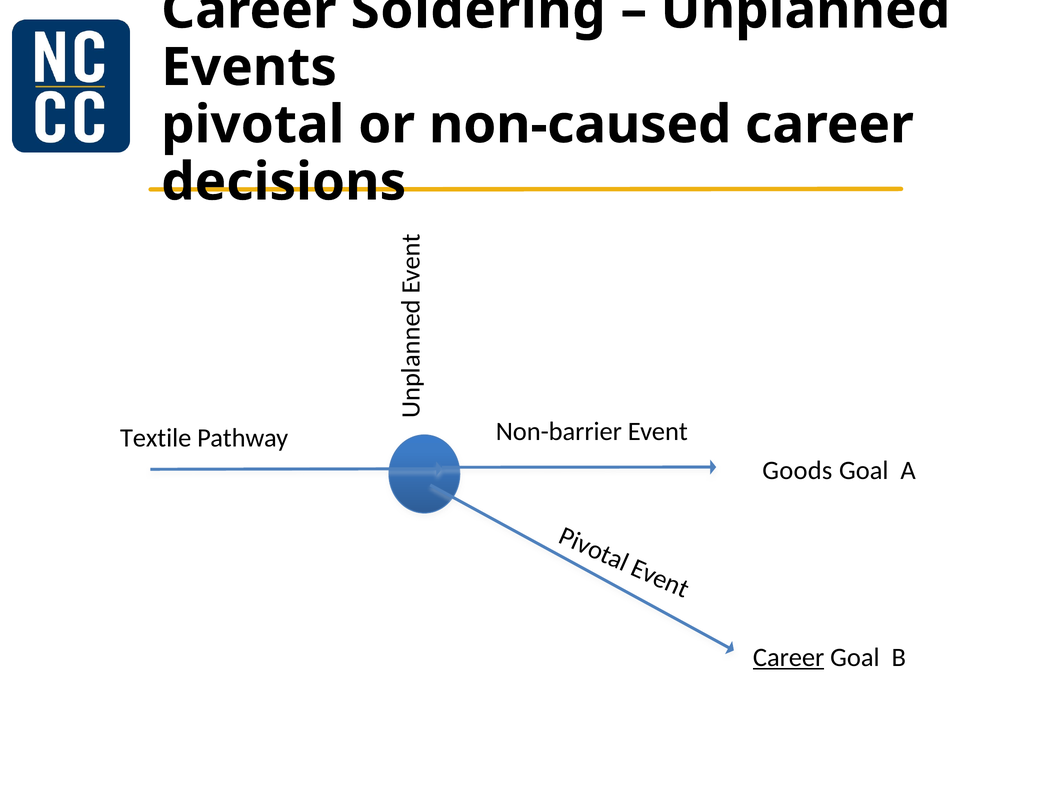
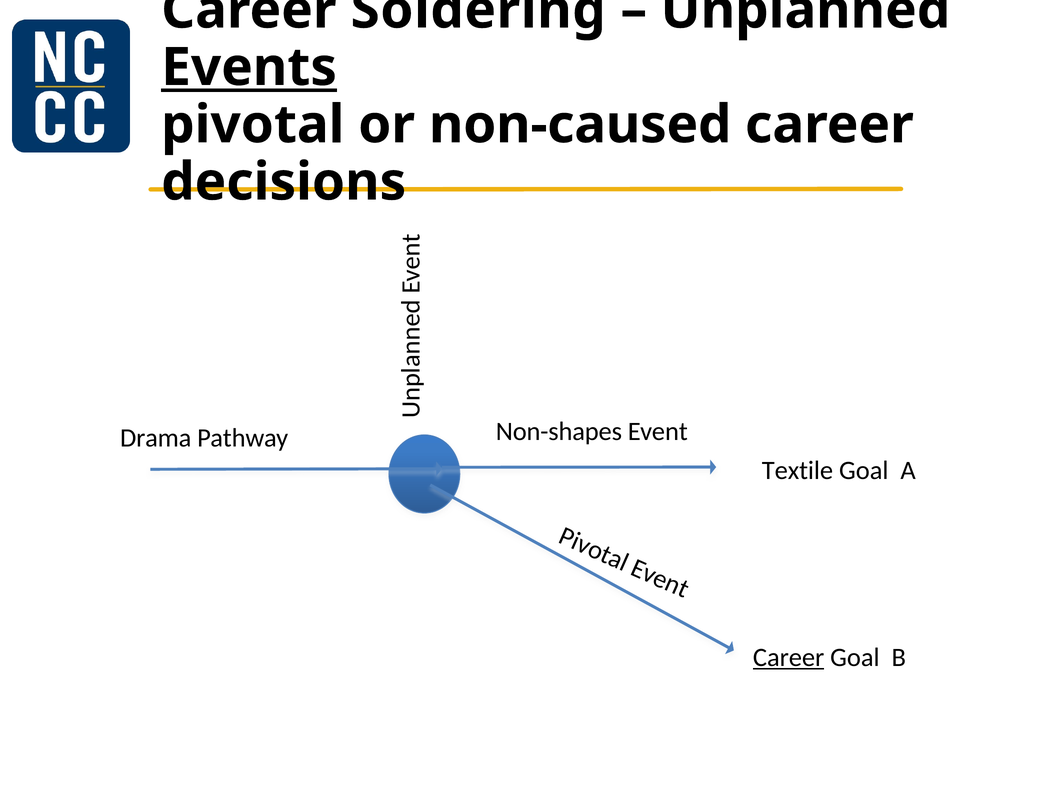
Events underline: none -> present
Textile: Textile -> Drama
Non-barrier: Non-barrier -> Non-shapes
Goods: Goods -> Textile
